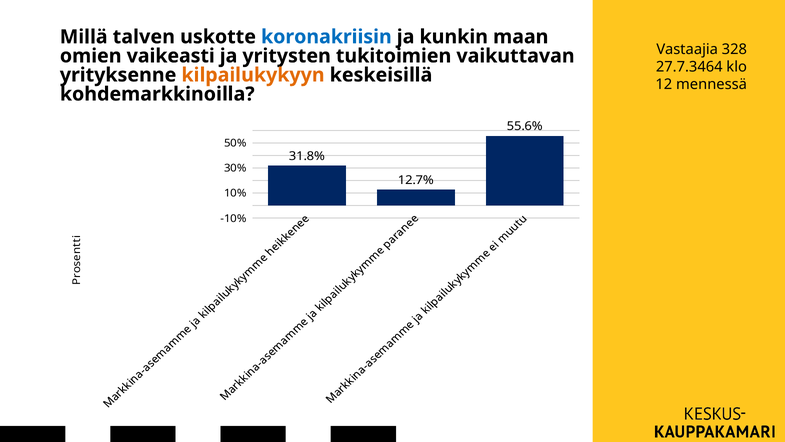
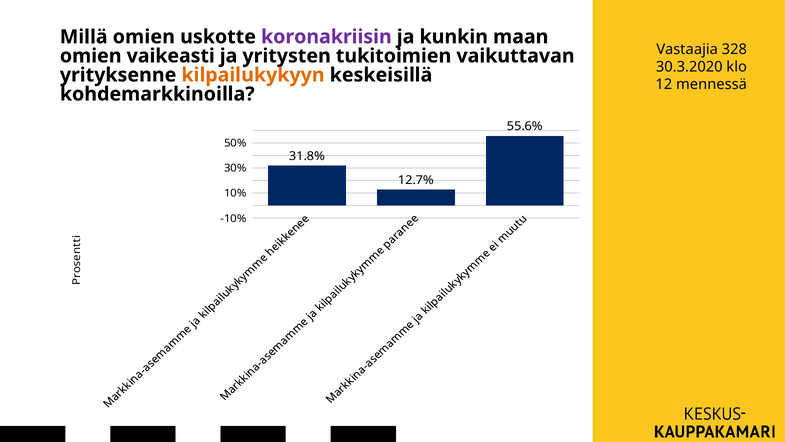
Millä talven: talven -> omien
koronakriisin colour: blue -> purple
27.7.3464: 27.7.3464 -> 30.3.2020
